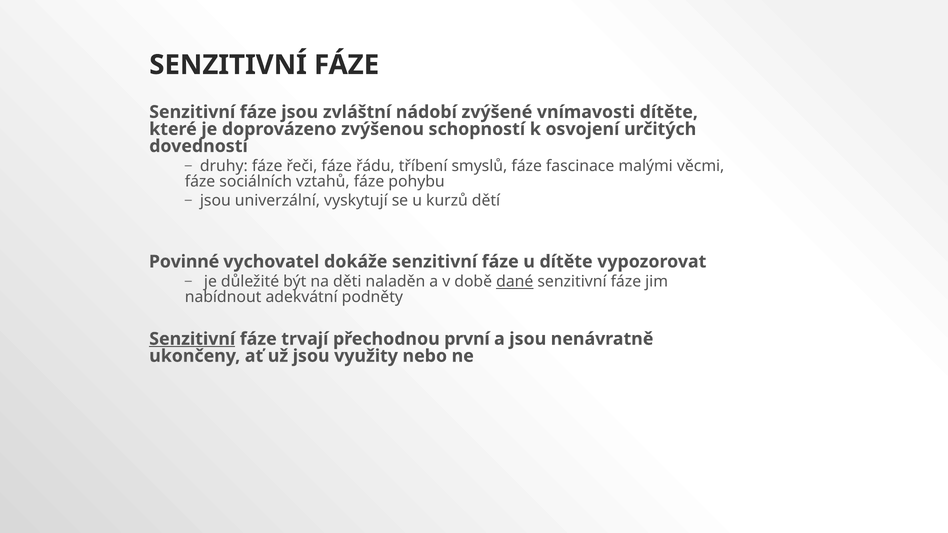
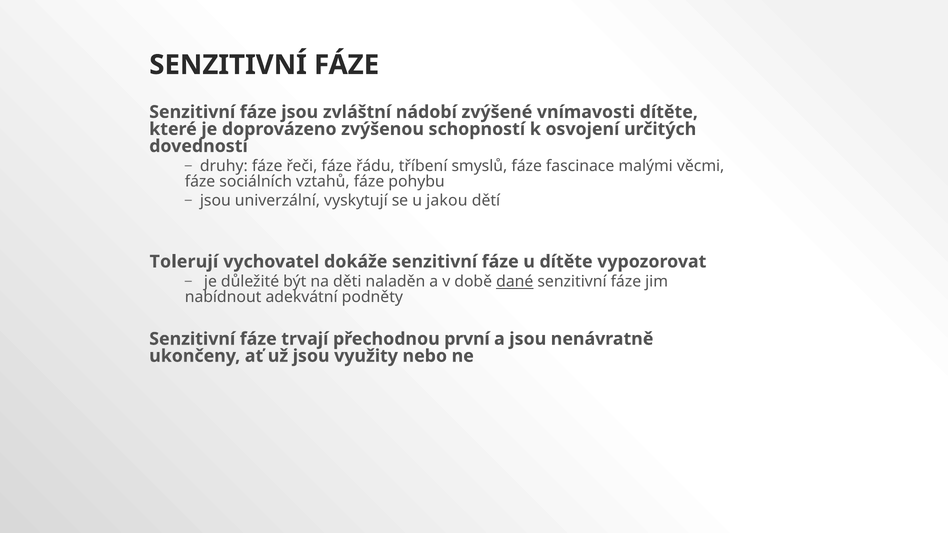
kurzů: kurzů -> jakou
Povinné: Povinné -> Tolerují
Senzitivní at (192, 339) underline: present -> none
